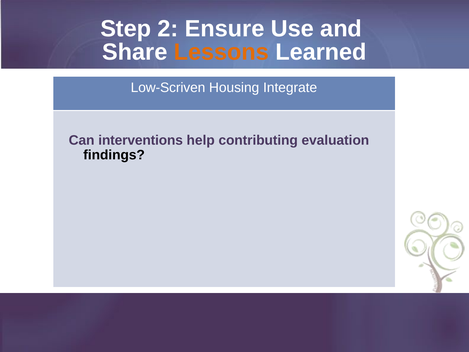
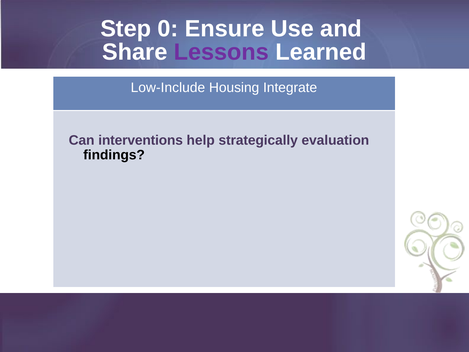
2: 2 -> 0
Lessons colour: orange -> purple
Low-Scriven: Low-Scriven -> Low-Include
contributing: contributing -> strategically
